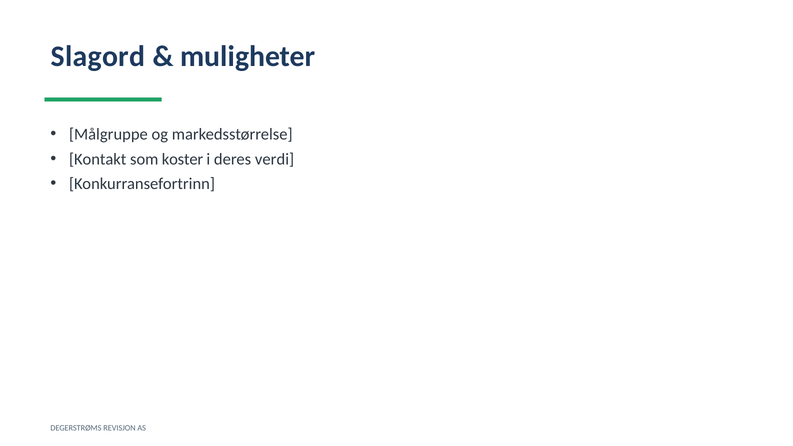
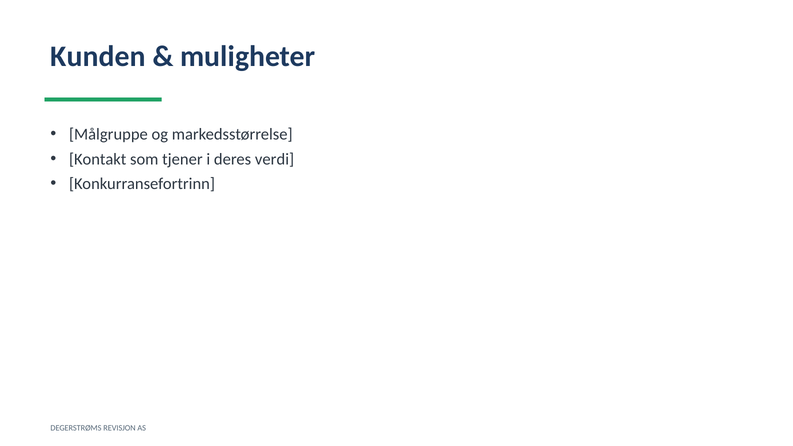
Slagord: Slagord -> Kunden
koster: koster -> tjener
